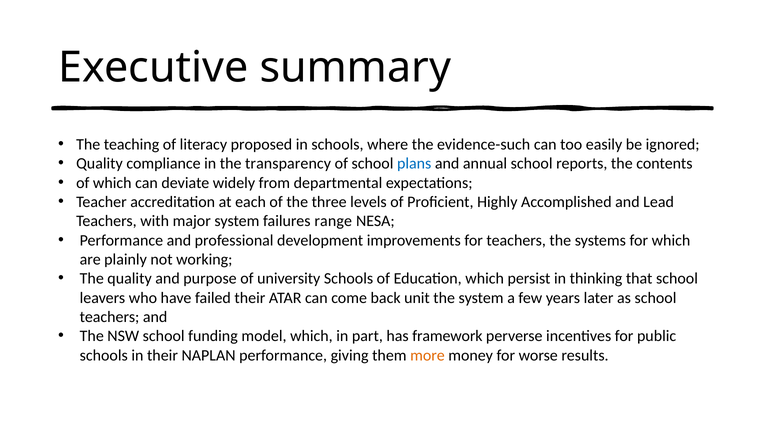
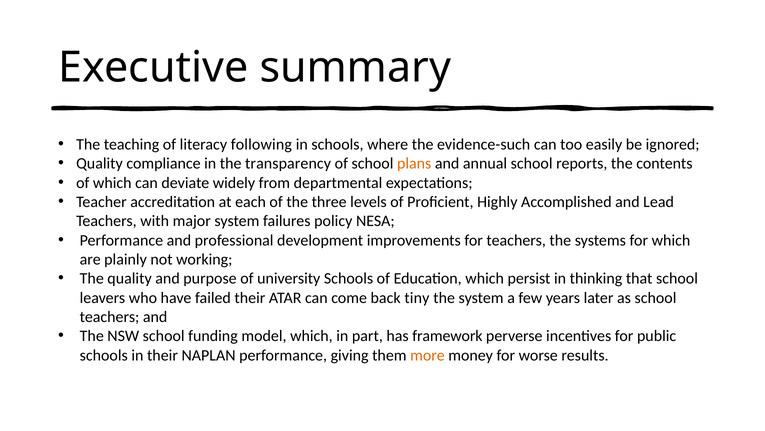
proposed: proposed -> following
plans colour: blue -> orange
range: range -> policy
unit: unit -> tiny
